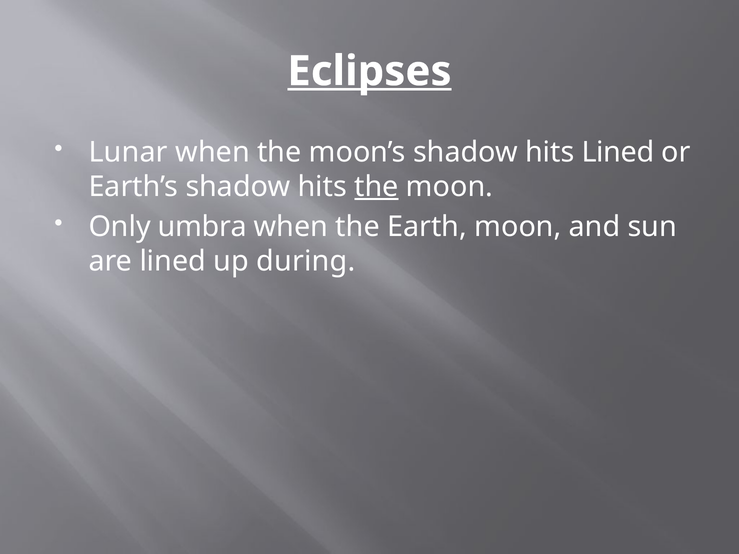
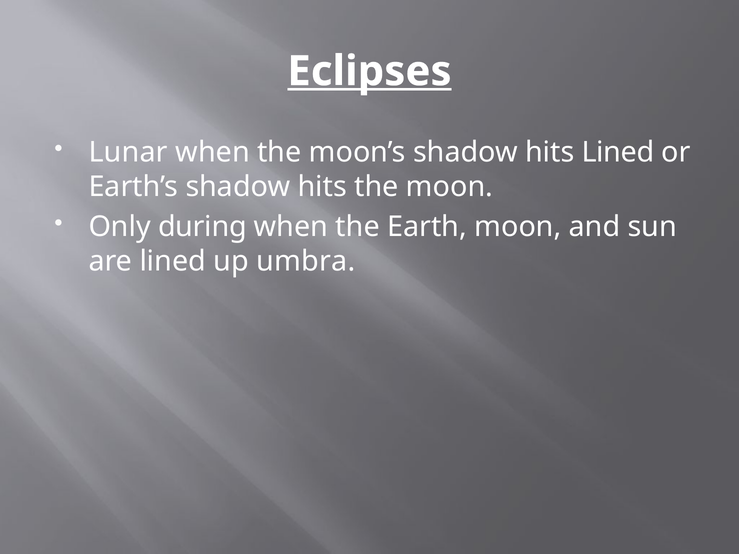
the at (376, 187) underline: present -> none
umbra: umbra -> during
during: during -> umbra
